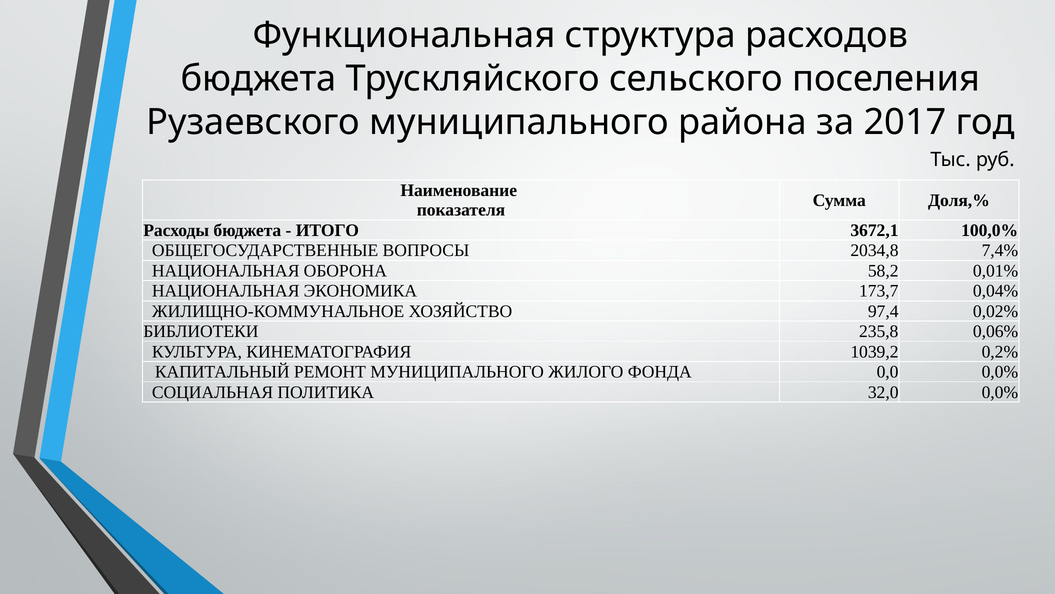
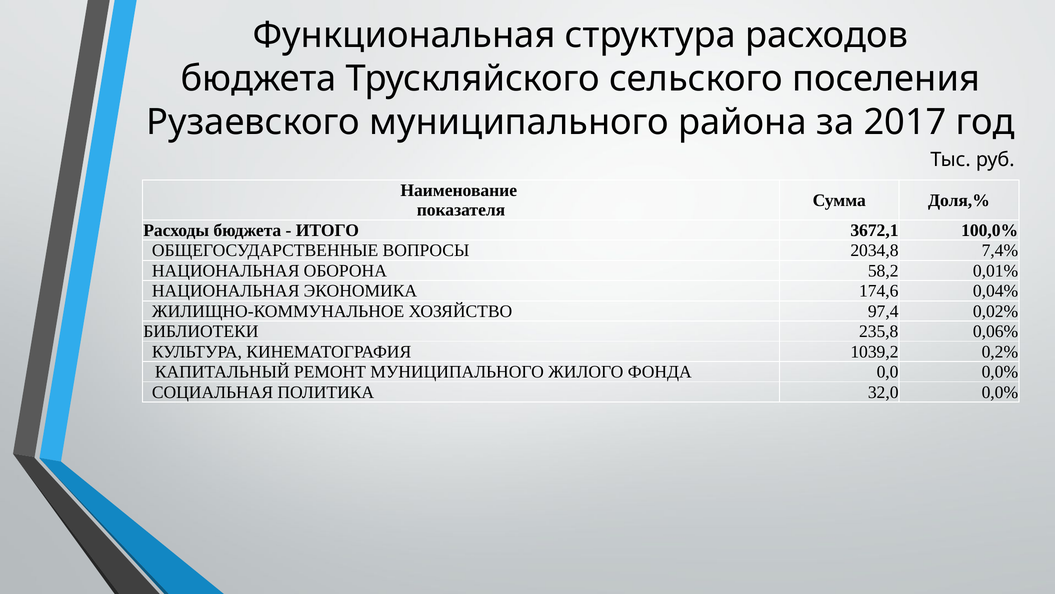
173,7: 173,7 -> 174,6
